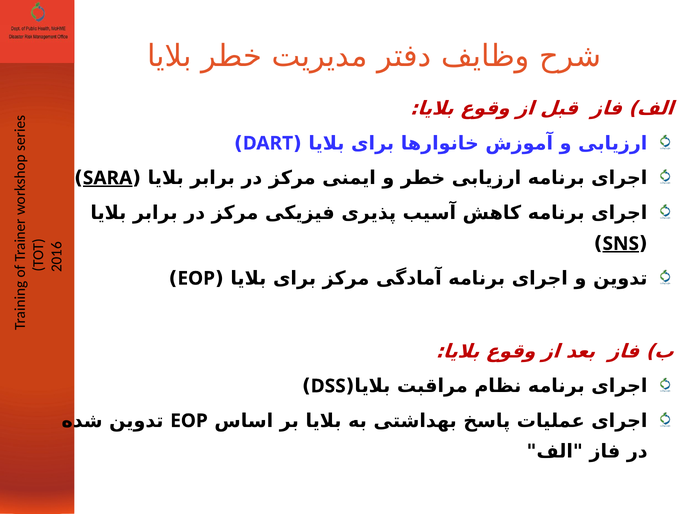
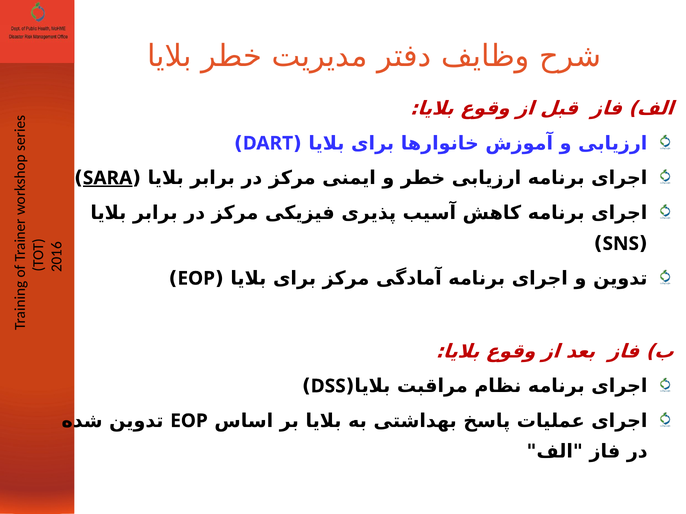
SNS underline: present -> none
